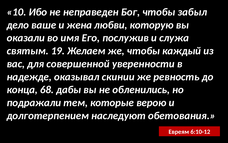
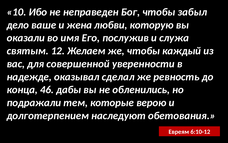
19: 19 -> 12
скинии: скинии -> сделал
68: 68 -> 46
